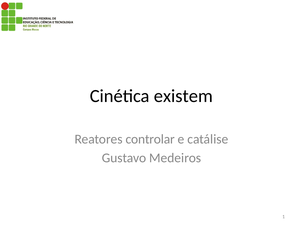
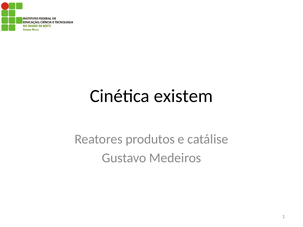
controlar: controlar -> produtos
